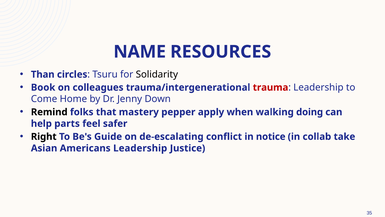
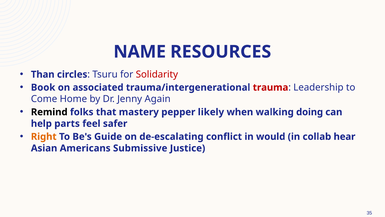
Solidarity colour: black -> red
colleagues: colleagues -> associated
Down: Down -> Again
apply: apply -> likely
Right colour: black -> orange
notice: notice -> would
take: take -> hear
Americans Leadership: Leadership -> Submissive
